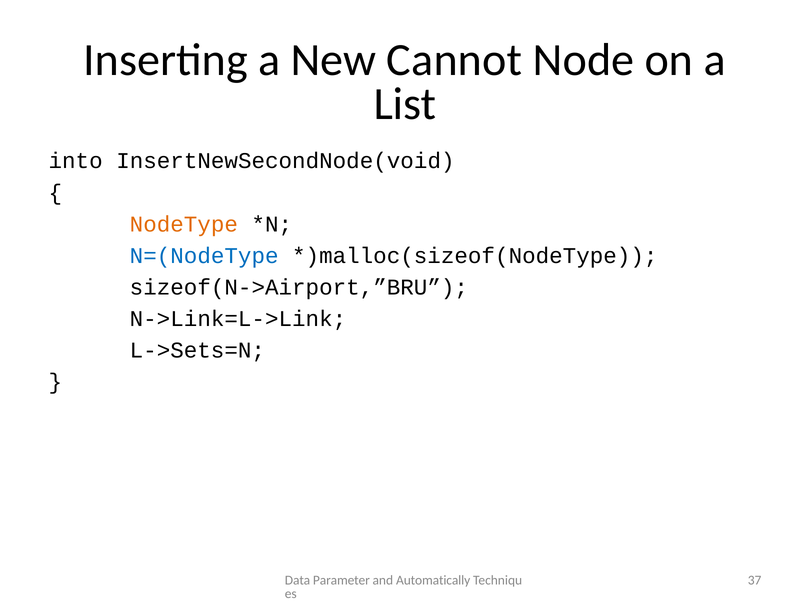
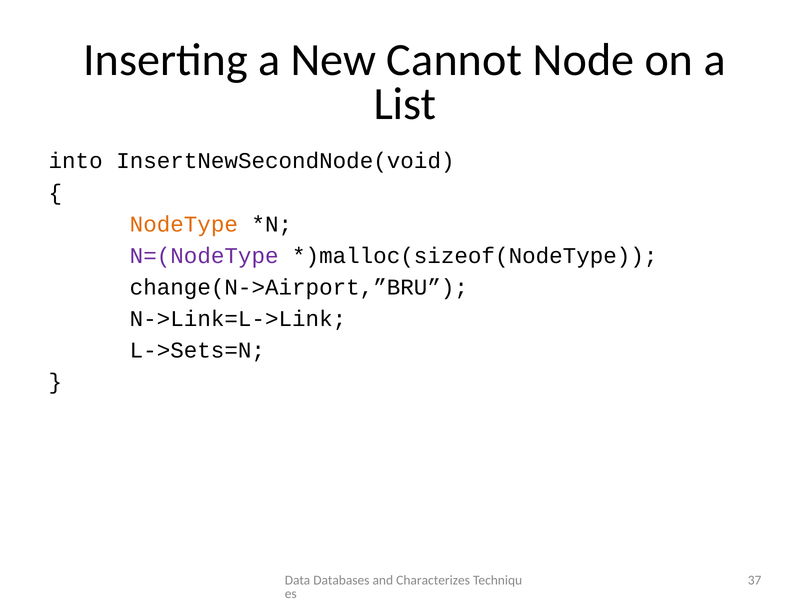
N=(NodeType colour: blue -> purple
sizeof(N->Airport,”BRU: sizeof(N->Airport,”BRU -> change(N->Airport,”BRU
Parameter: Parameter -> Databases
Automatically: Automatically -> Characterizes
